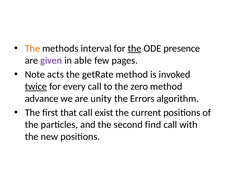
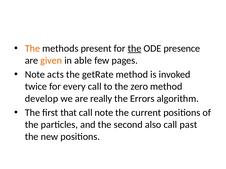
interval: interval -> present
given colour: purple -> orange
twice underline: present -> none
advance: advance -> develop
unity: unity -> really
call exist: exist -> note
find: find -> also
with: with -> past
